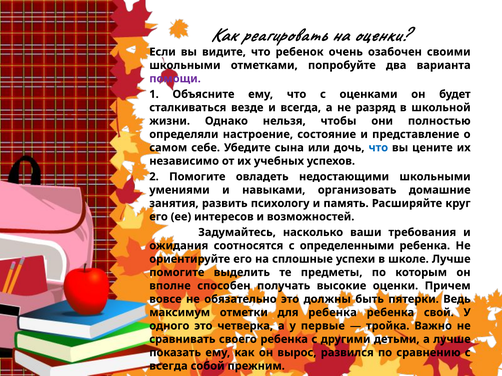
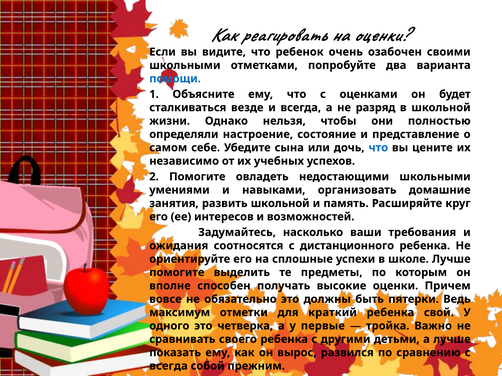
помощи colour: purple -> blue
развить психологу: психологу -> школьной
определенными: определенными -> дистанционного
для ребенка: ребенка -> краткий
